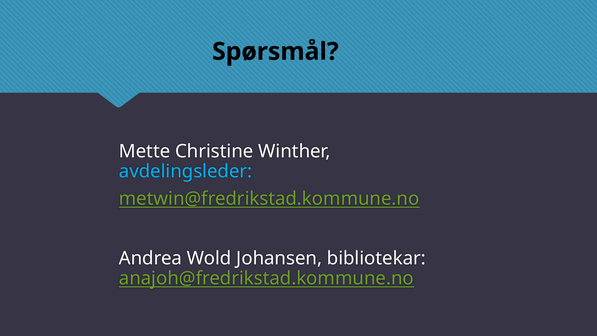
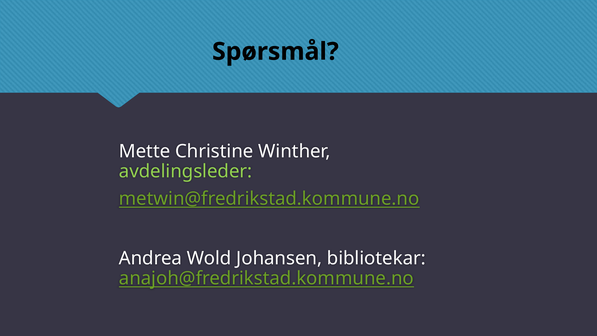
avdelingsleder colour: light blue -> light green
